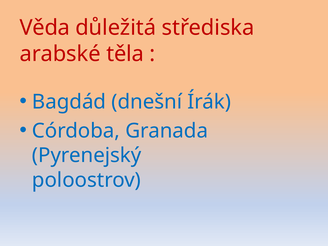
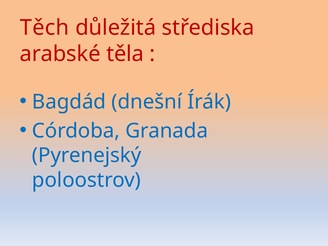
Věda: Věda -> Těch
